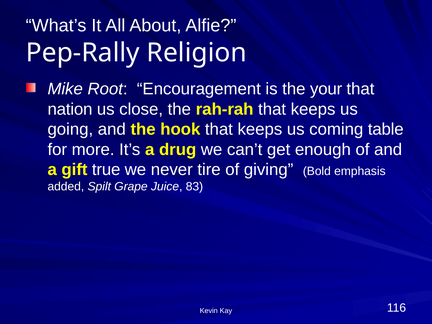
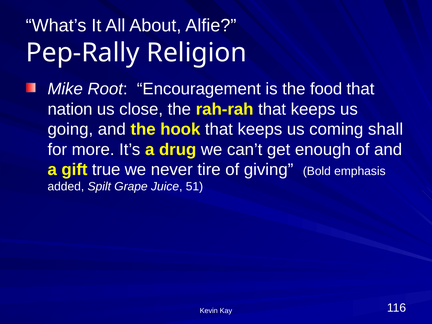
your: your -> food
table: table -> shall
83: 83 -> 51
